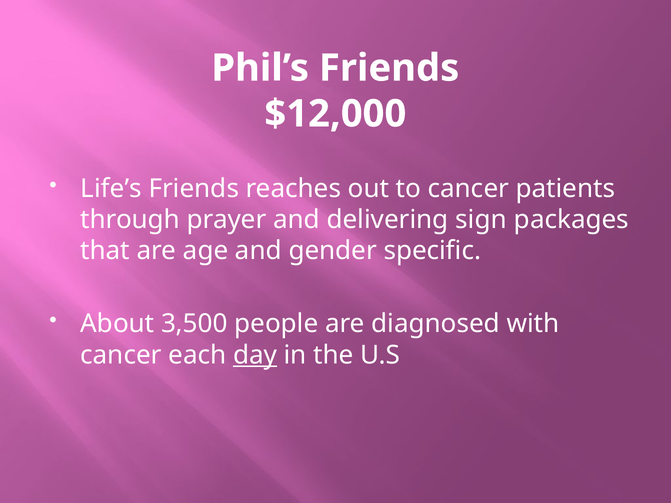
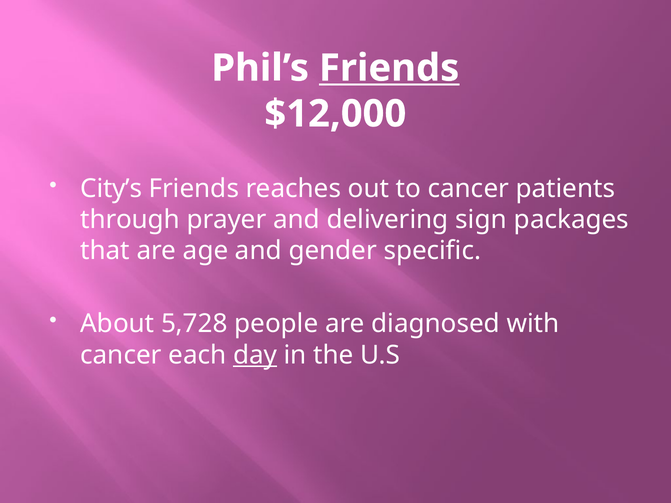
Friends at (389, 68) underline: none -> present
Life’s: Life’s -> City’s
3,500: 3,500 -> 5,728
